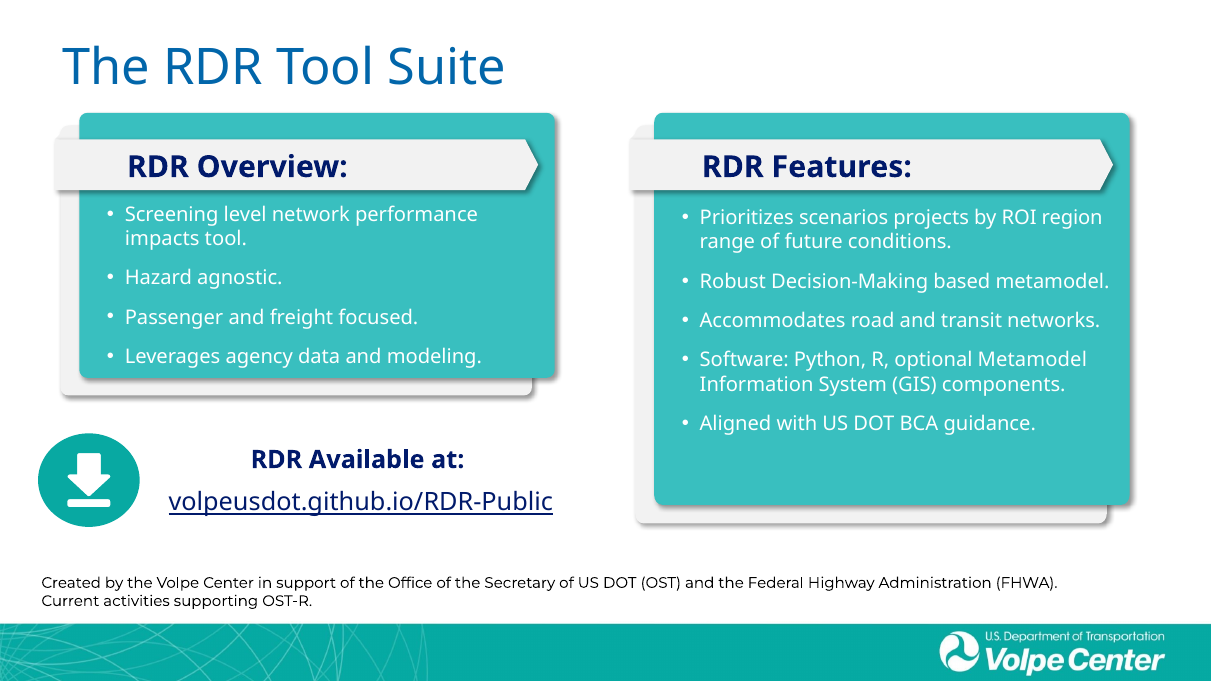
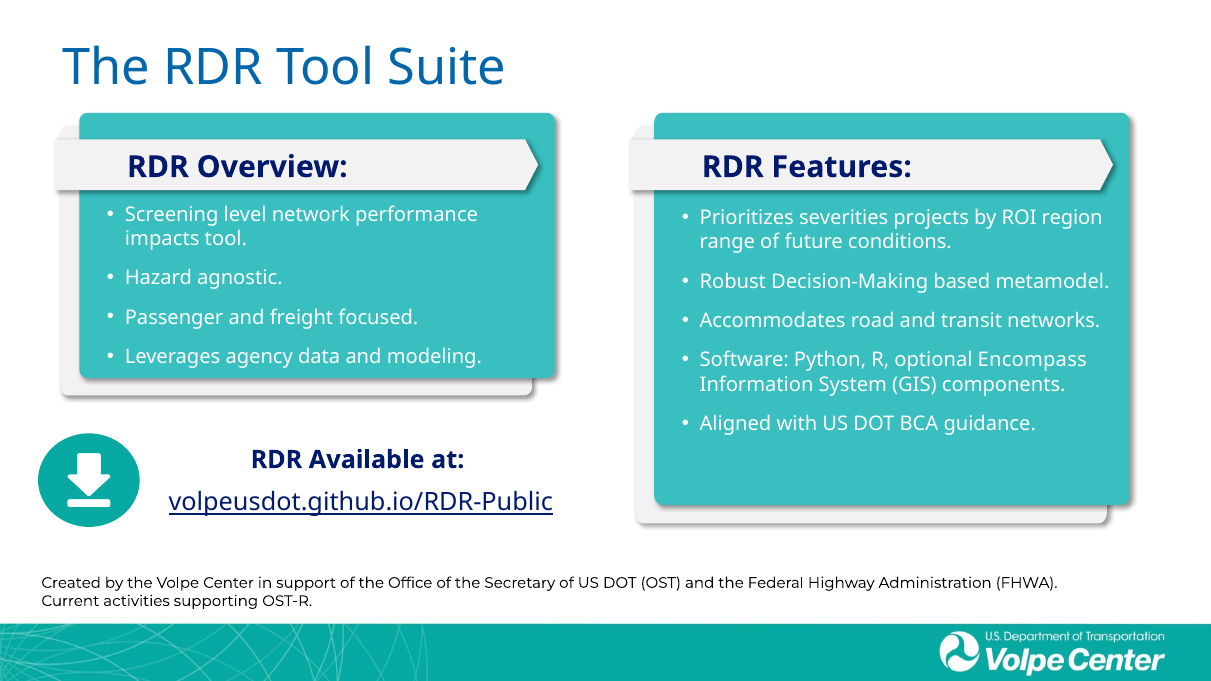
scenarios: scenarios -> severities
optional Metamodel: Metamodel -> Encompass
